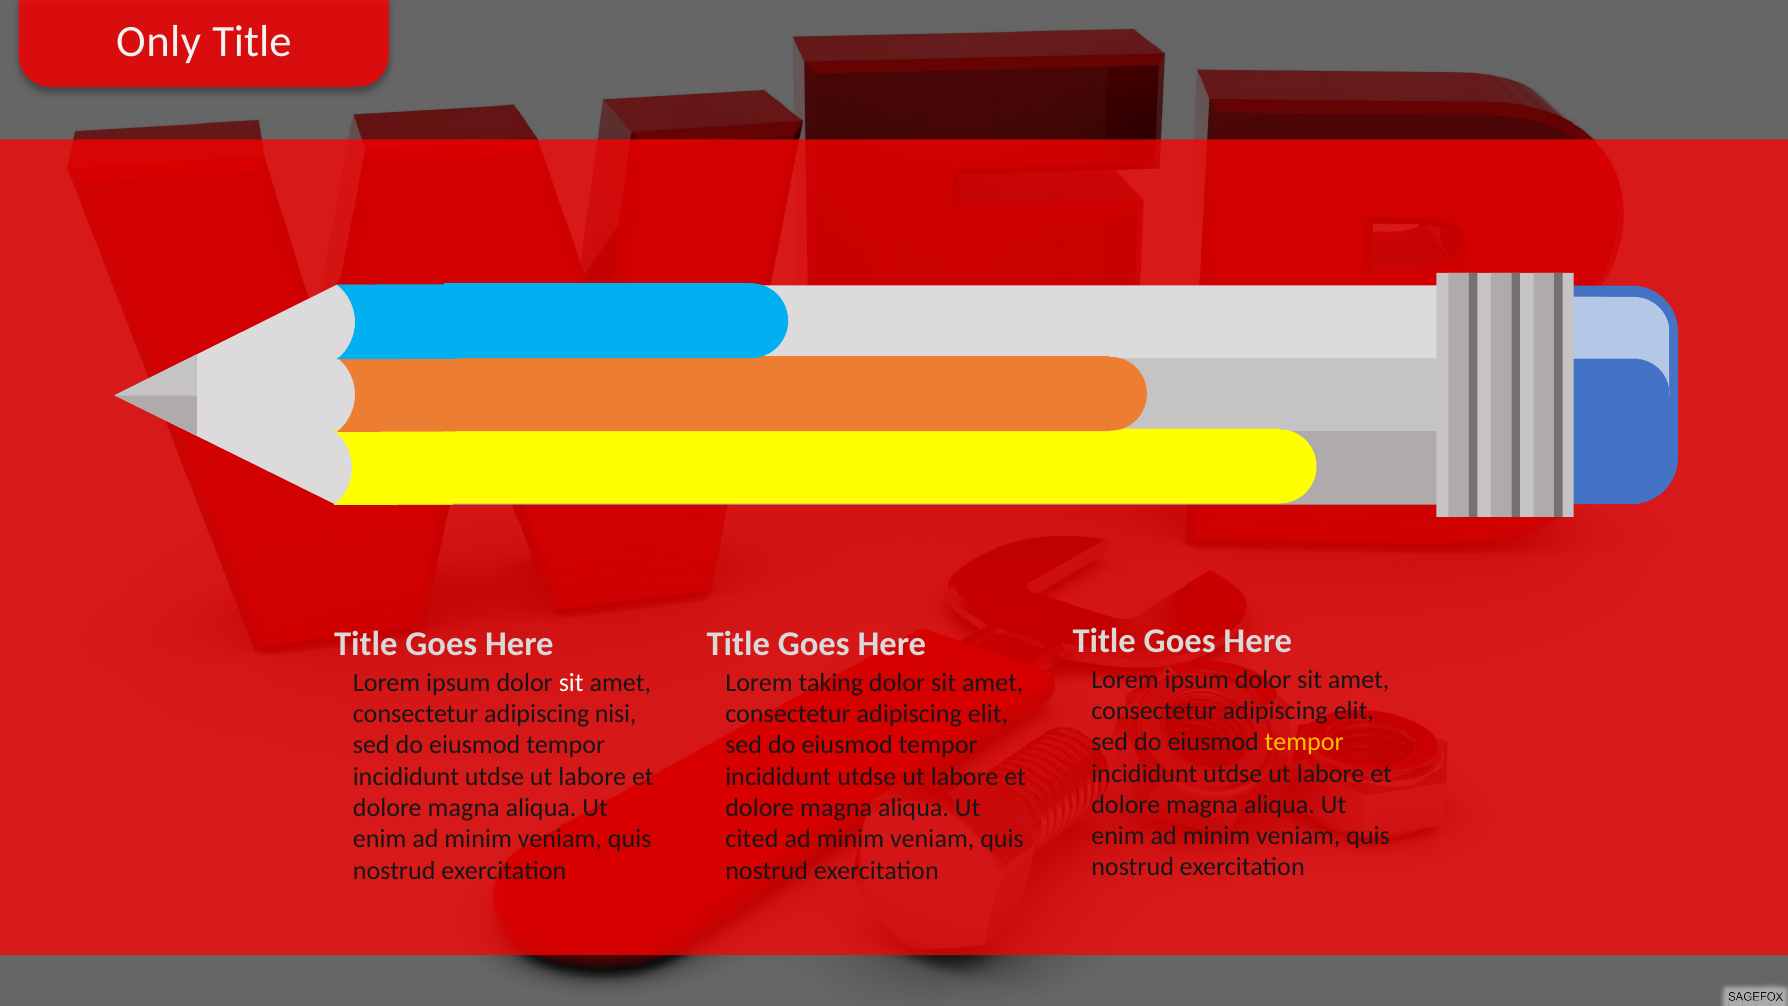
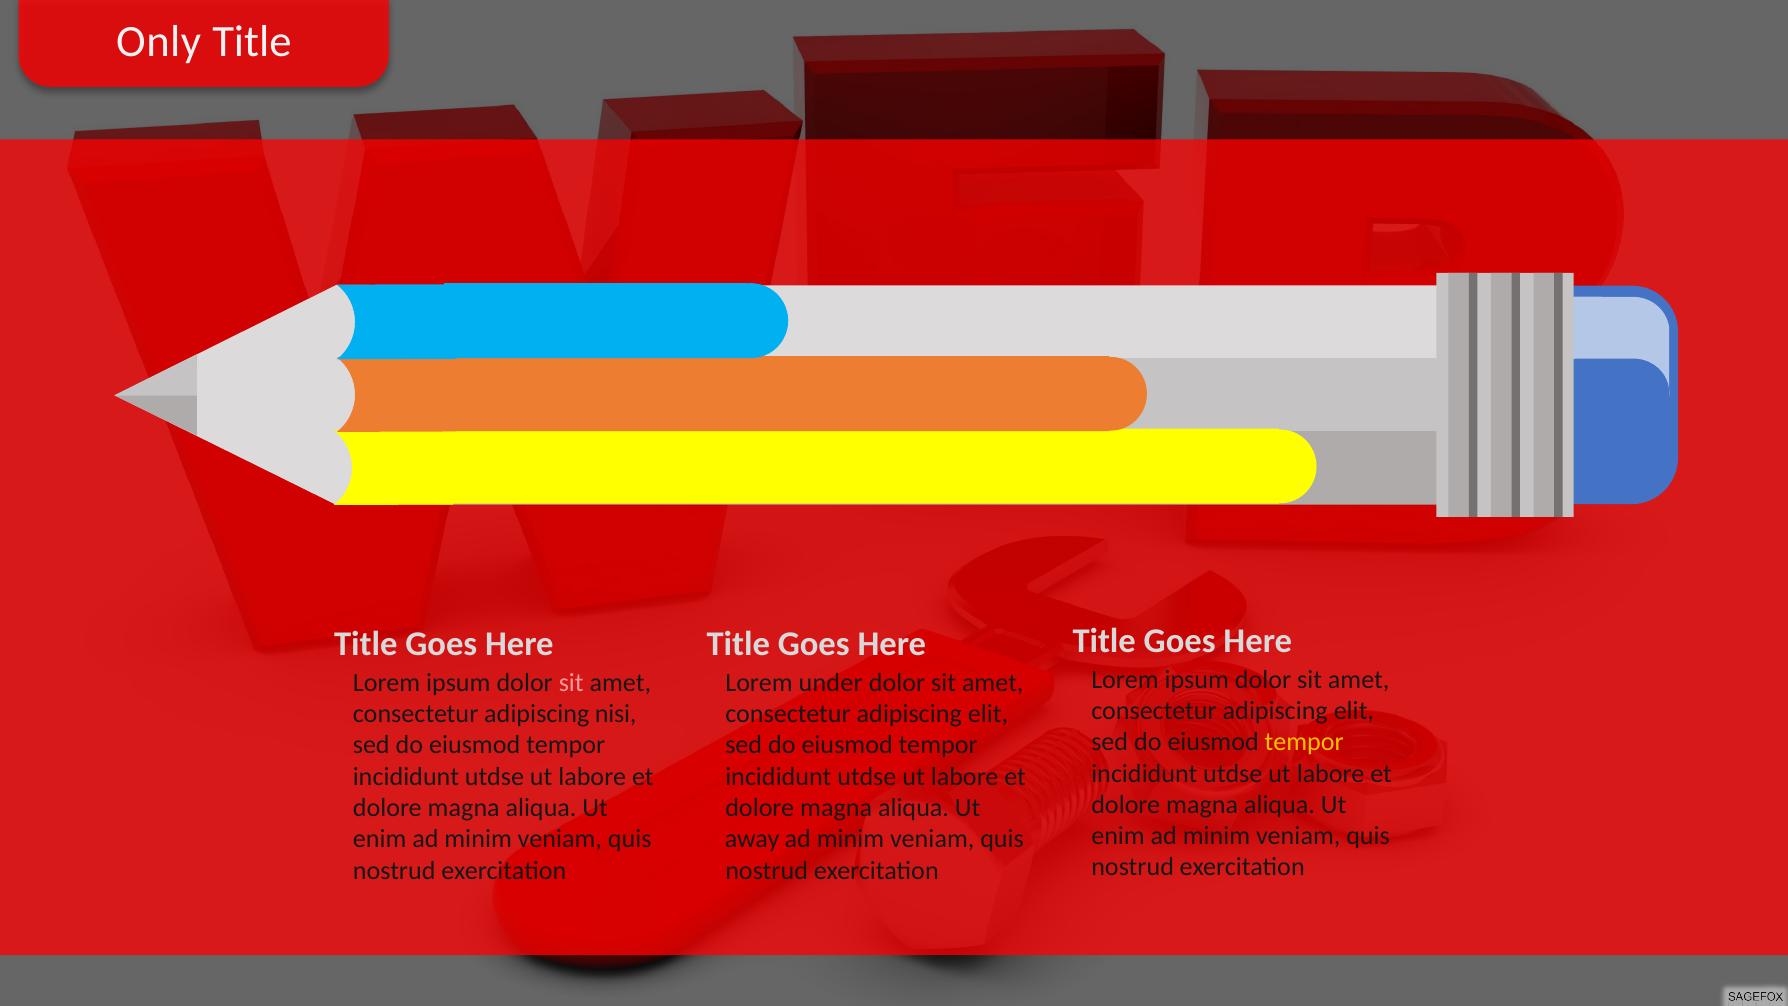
sit at (571, 682) colour: white -> pink
taking: taking -> under
cited: cited -> away
